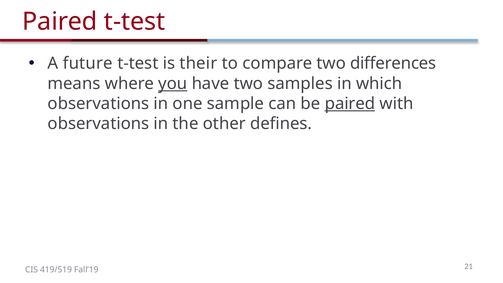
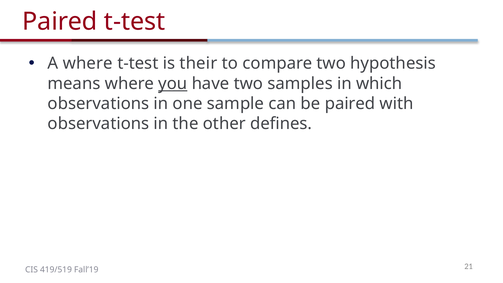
A future: future -> where
differences: differences -> hypothesis
paired at (350, 104) underline: present -> none
